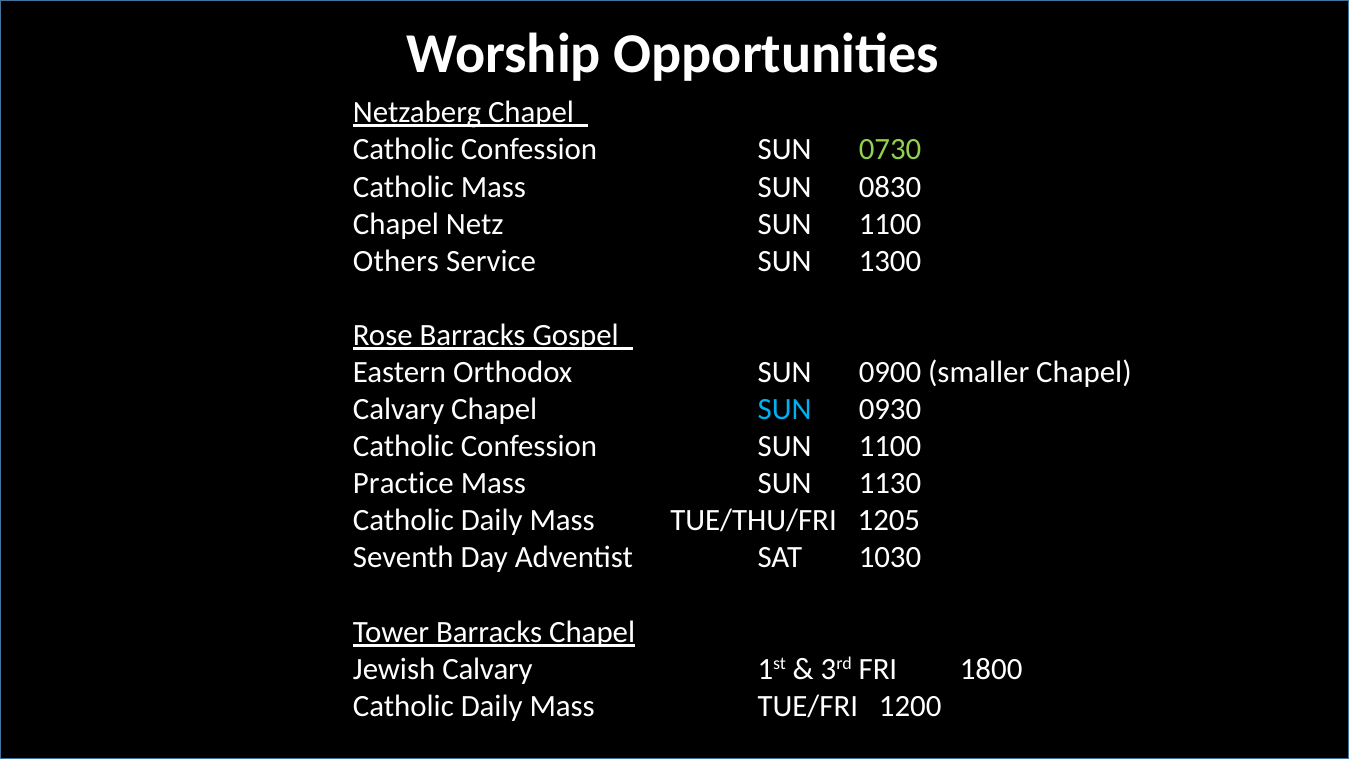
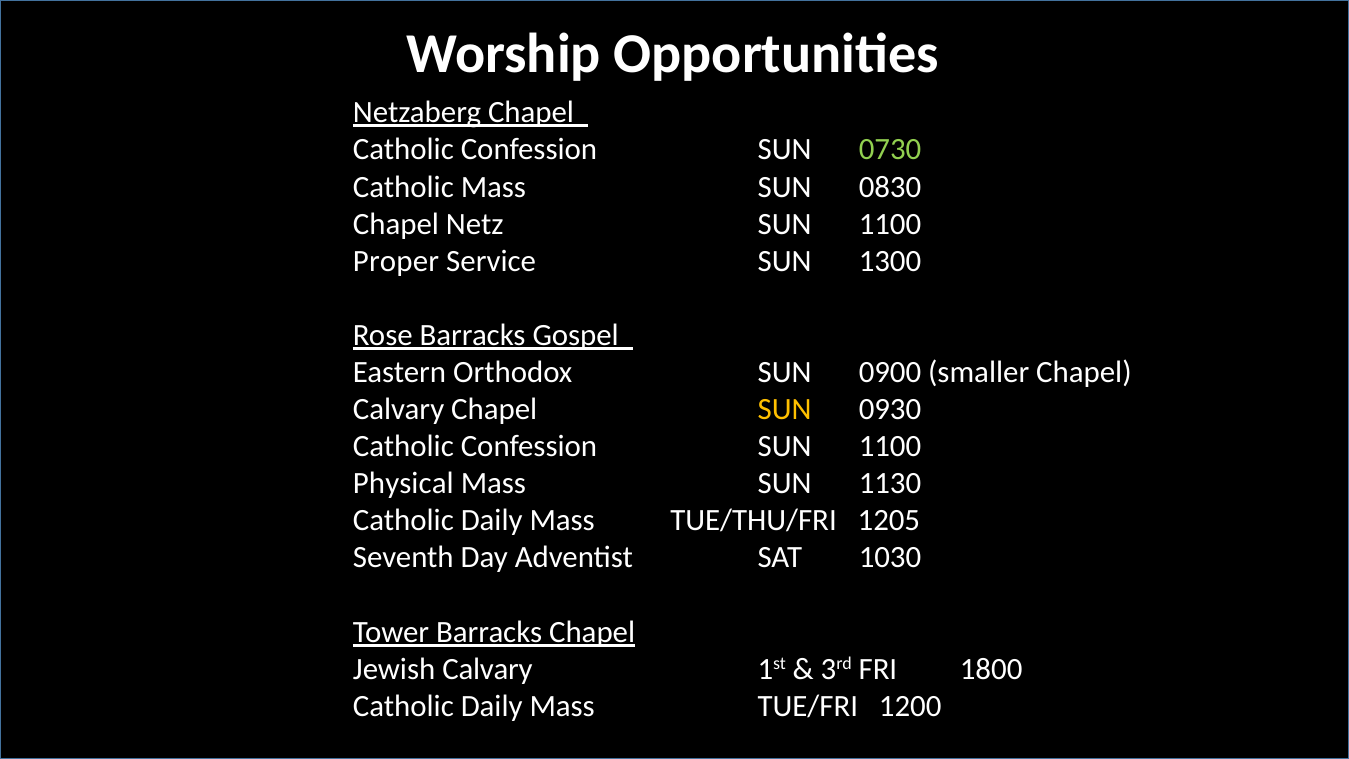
Others: Others -> Proper
SUN at (785, 409) colour: light blue -> yellow
Practice: Practice -> Physical
